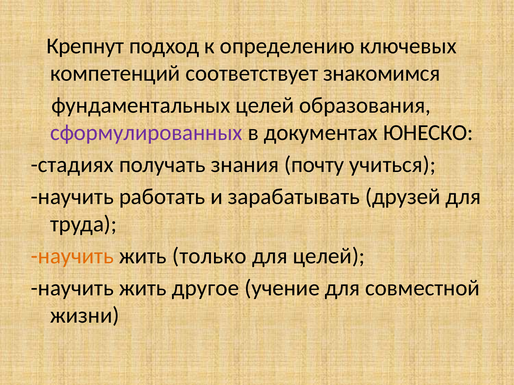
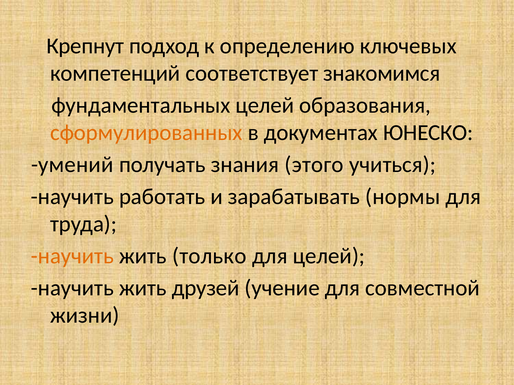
сформулированных colour: purple -> orange
стадиях: стадиях -> умений
почту: почту -> этого
друзей: друзей -> нормы
другое: другое -> друзей
